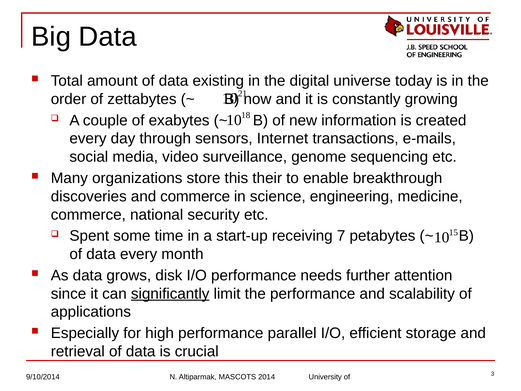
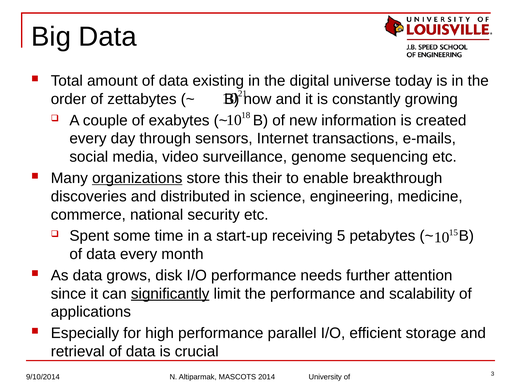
organizations underline: none -> present
and commerce: commerce -> distributed
7: 7 -> 5
